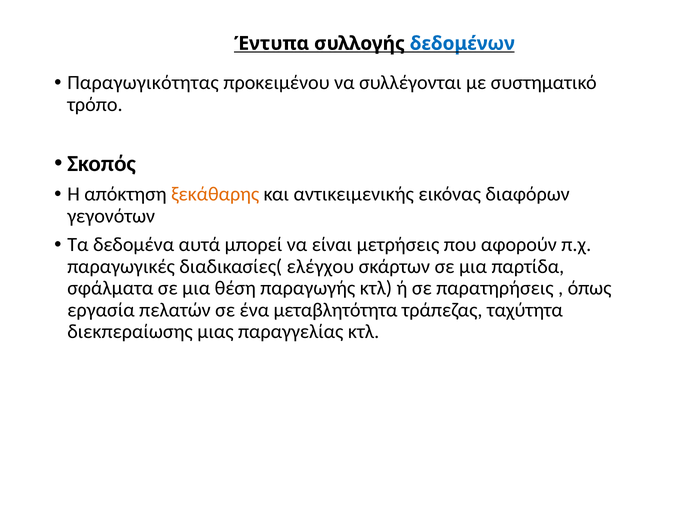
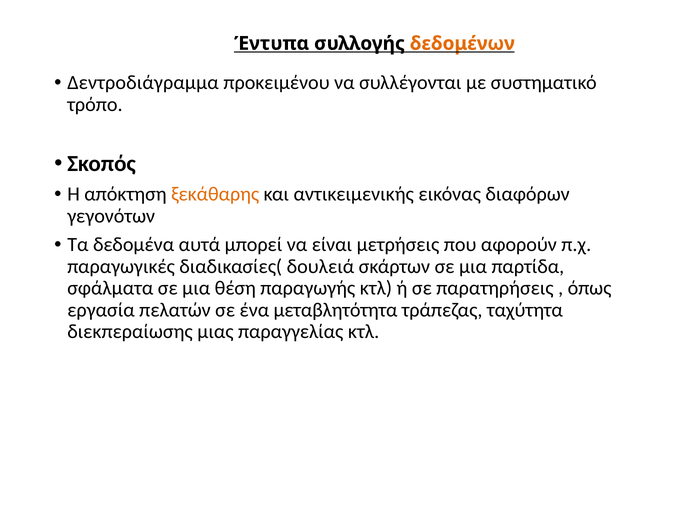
δεδομένων colour: blue -> orange
Παραγωγικότητας: Παραγωγικότητας -> Δεντροδιάγραμμα
ελέγχου: ελέγχου -> δουλειά
